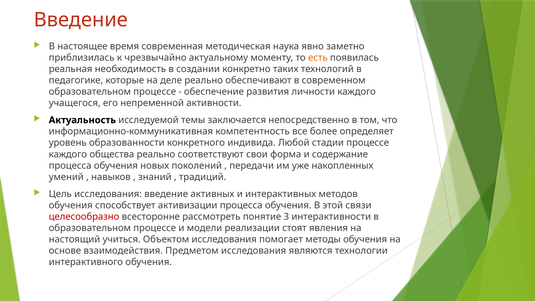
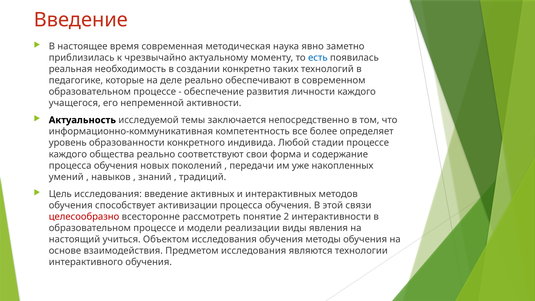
есть colour: orange -> blue
3: 3 -> 2
стоят: стоят -> виды
исследования помогает: помогает -> обучения
